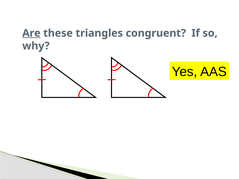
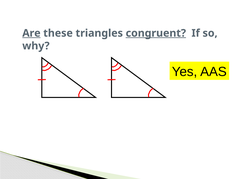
congruent underline: none -> present
